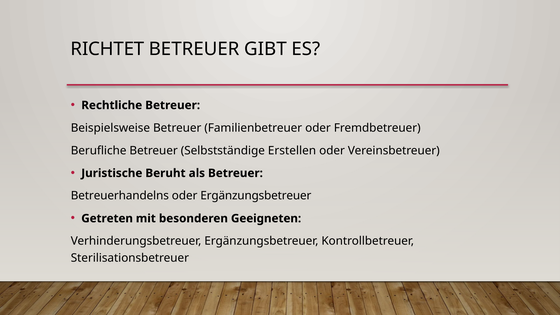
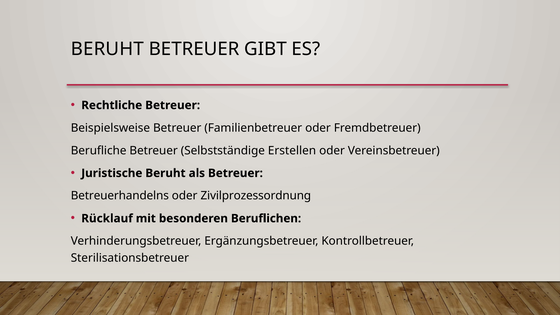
RICHTET at (107, 49): RICHTET -> BERUHT
oder Ergänzungsbetreuer: Ergänzungsbetreuer -> Zivilprozessordnung
Getreten: Getreten -> Rücklauf
Geeigneten: Geeigneten -> Beruflichen
